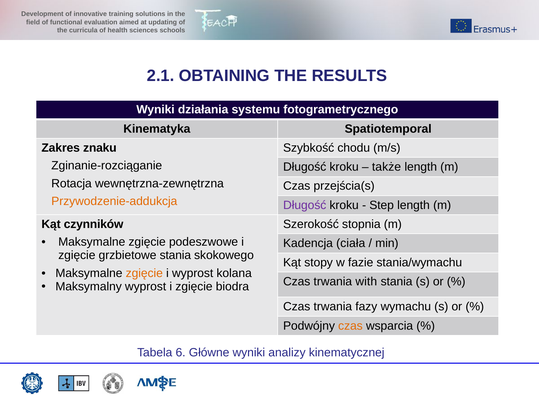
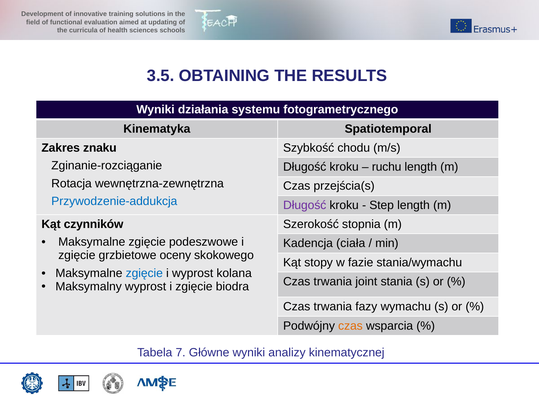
2.1: 2.1 -> 3.5
także: także -> ruchu
Przywodzenie-addukcja colour: orange -> blue
grzbietowe stania: stania -> oceny
zgięcie at (144, 273) colour: orange -> blue
with: with -> joint
6: 6 -> 7
